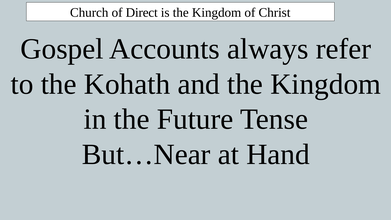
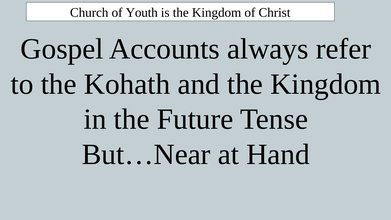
Direct: Direct -> Youth
